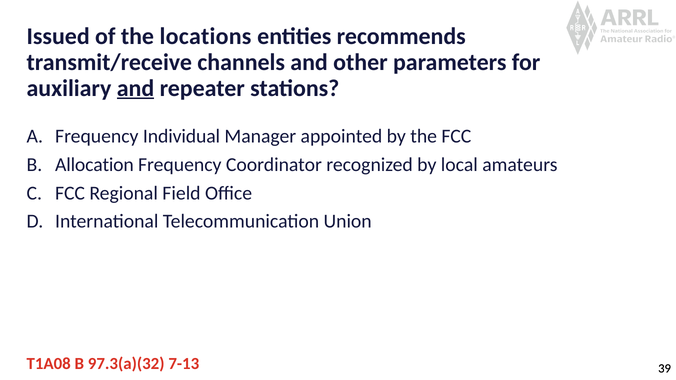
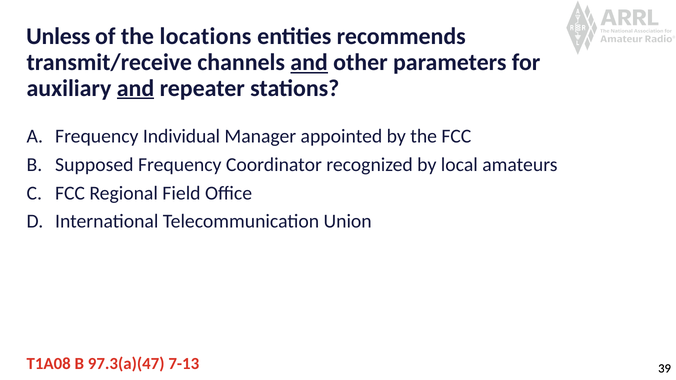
Issued: Issued -> Unless
and at (309, 62) underline: none -> present
Allocation: Allocation -> Supposed
97.3(a)(32: 97.3(a)(32 -> 97.3(a)(47
